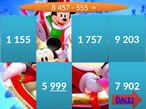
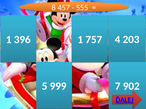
155: 155 -> 396
9: 9 -> 4
999 underline: present -> none
